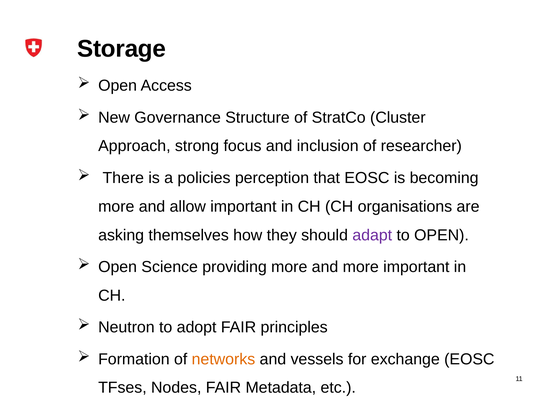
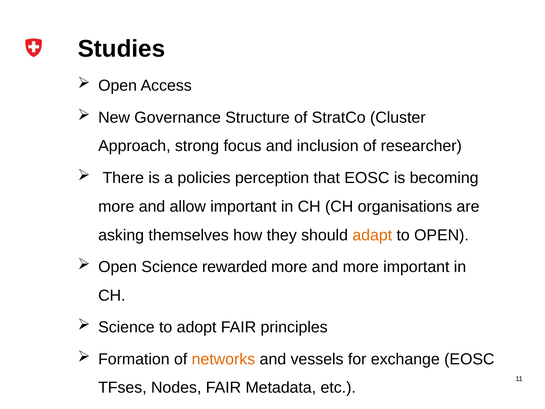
Storage: Storage -> Studies
adapt colour: purple -> orange
providing: providing -> rewarded
Neutron at (126, 327): Neutron -> Science
